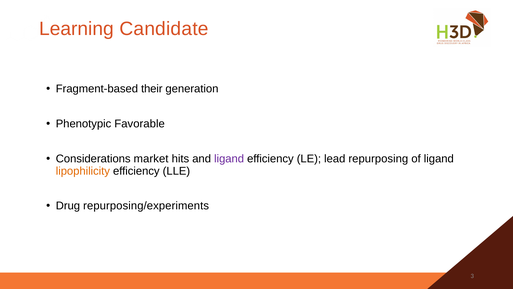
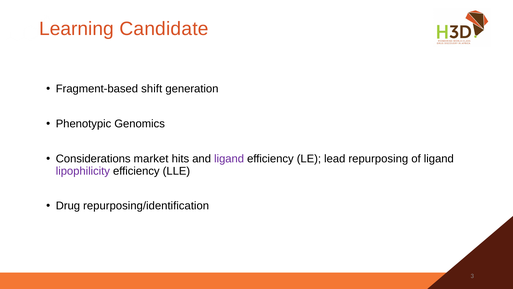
their: their -> shift
Favorable: Favorable -> Genomics
lipophilicity colour: orange -> purple
repurposing/experiments: repurposing/experiments -> repurposing/identification
